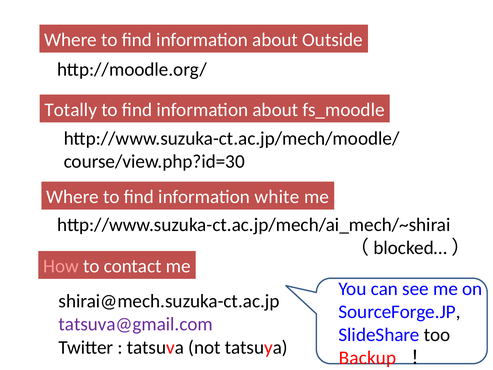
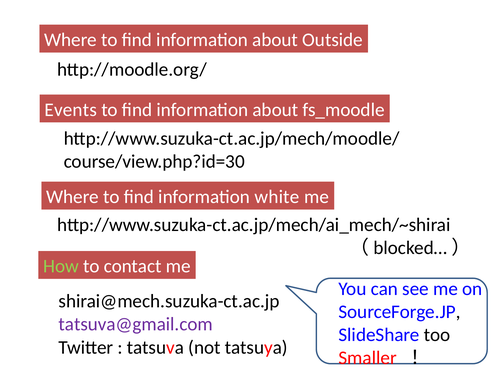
Totally: Totally -> Events
How colour: pink -> light green
Backup: Backup -> Smaller
